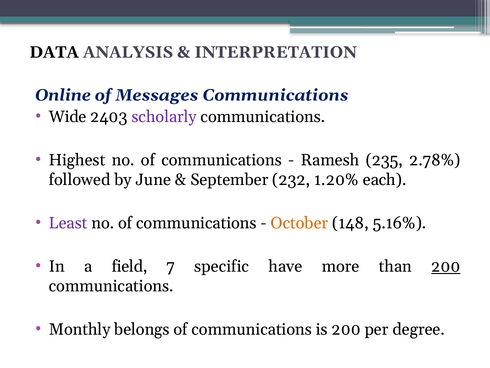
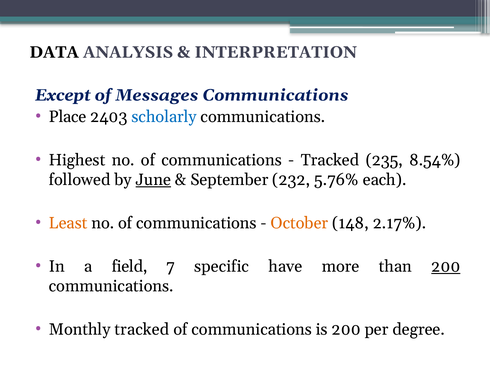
Online: Online -> Except
Wide: Wide -> Place
scholarly colour: purple -> blue
Ramesh at (330, 160): Ramesh -> Tracked
2.78%: 2.78% -> 8.54%
June underline: none -> present
1.20%: 1.20% -> 5.76%
Least colour: purple -> orange
5.16%: 5.16% -> 2.17%
Monthly belongs: belongs -> tracked
